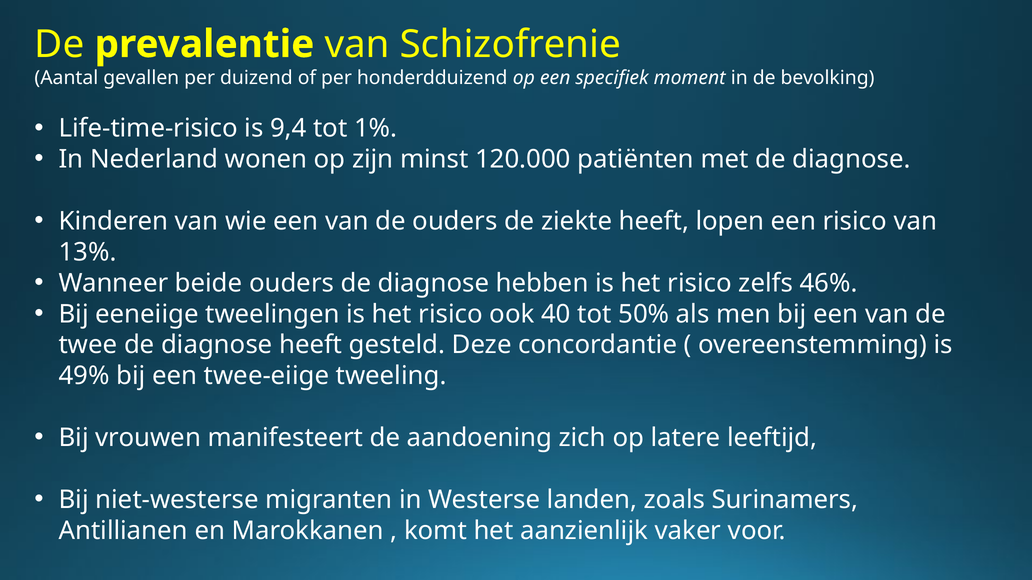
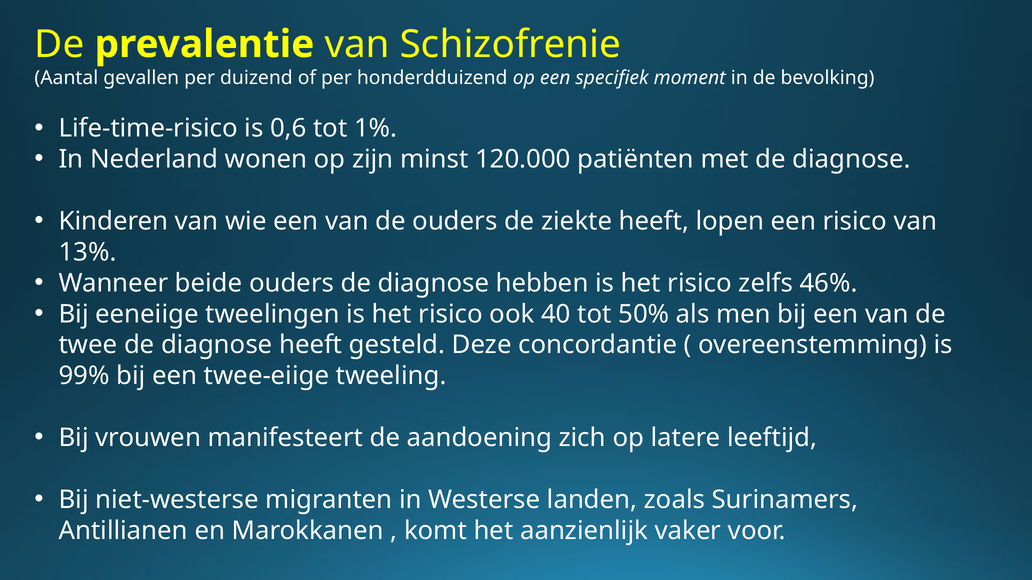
9,4: 9,4 -> 0,6
49%: 49% -> 99%
